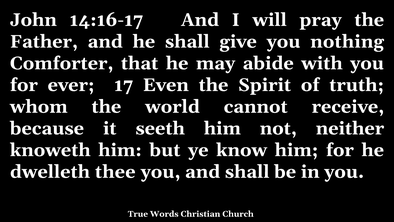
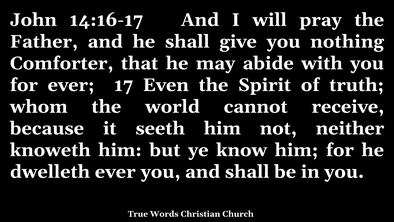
dwelleth thee: thee -> ever
